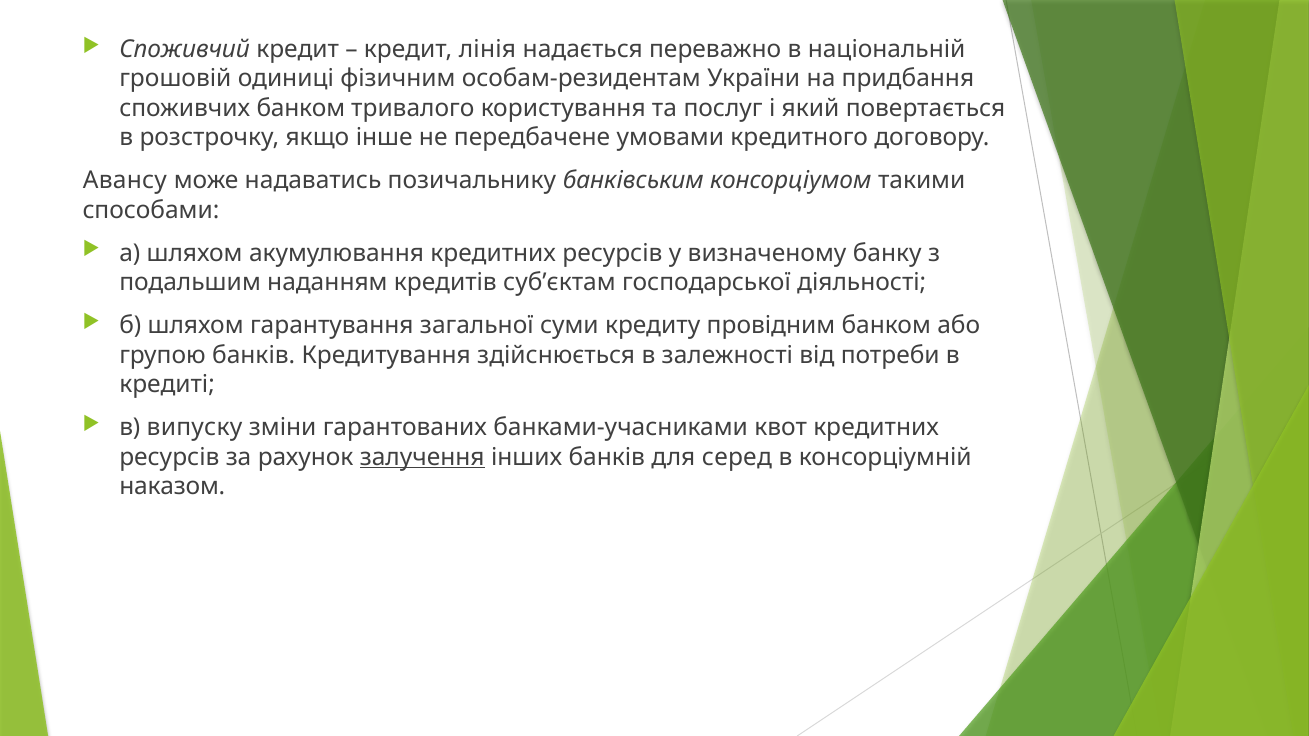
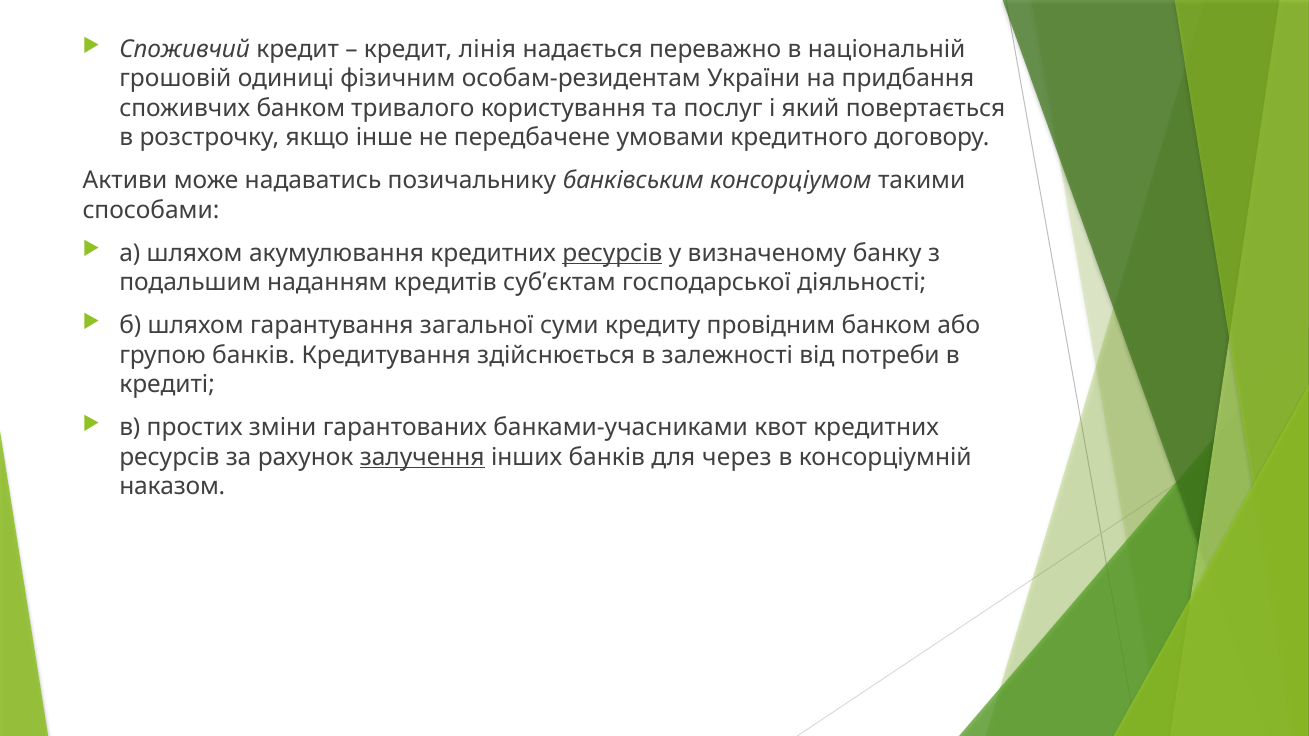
Авансу: Авансу -> Активи
ресурсів at (612, 253) underline: none -> present
випуску: випуску -> простих
серед: серед -> через
